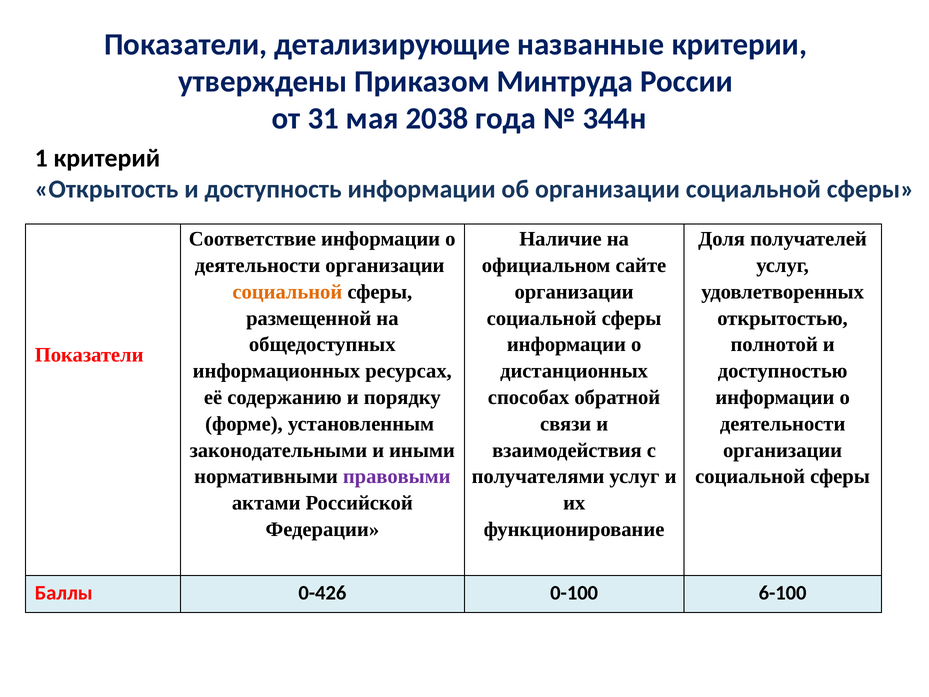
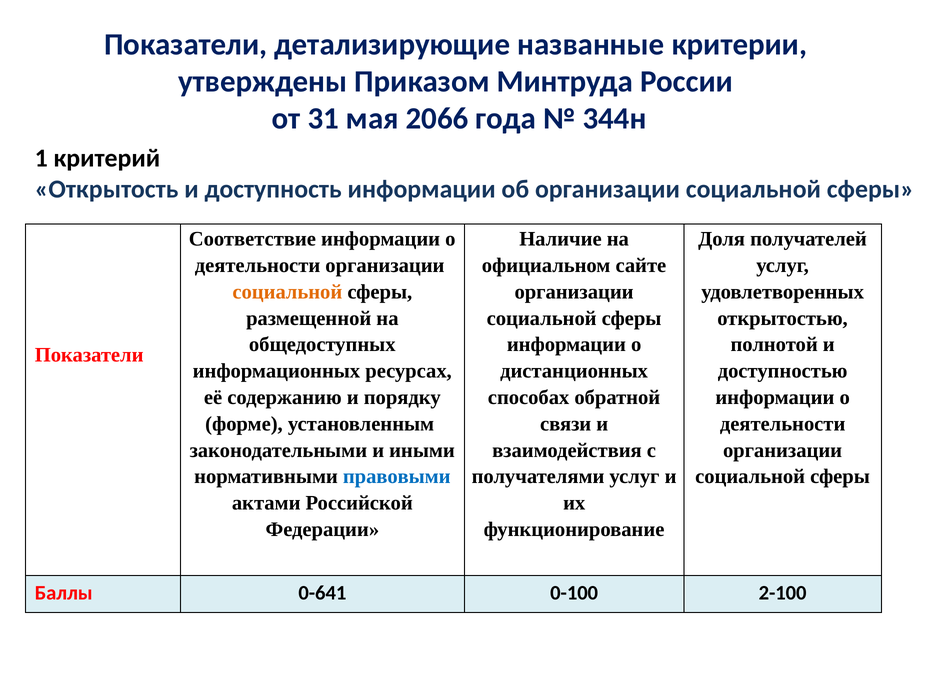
2038: 2038 -> 2066
правовыми colour: purple -> blue
0-426: 0-426 -> 0-641
6-100: 6-100 -> 2-100
